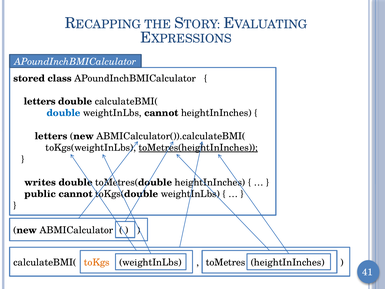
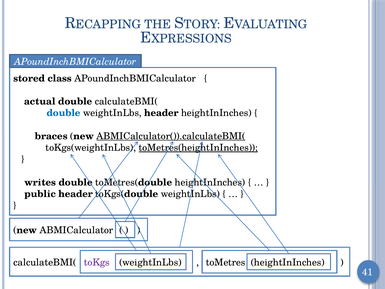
letters at (40, 101): letters -> actual
weightInLbs cannot: cannot -> header
letters at (51, 136): letters -> braces
ABMICalculator()).calculateBMI( underline: none -> present
public cannot: cannot -> header
toKgs colour: orange -> purple
